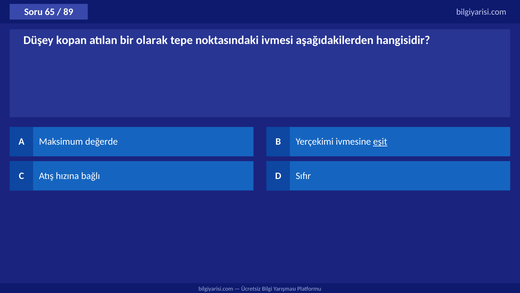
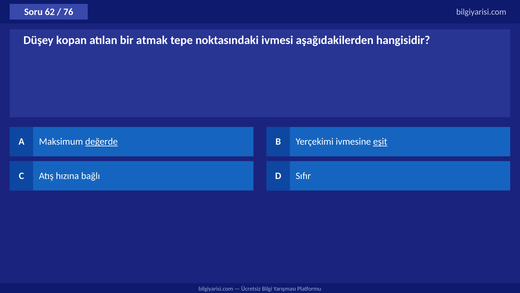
65: 65 -> 62
89: 89 -> 76
olarak: olarak -> atmak
değerde underline: none -> present
